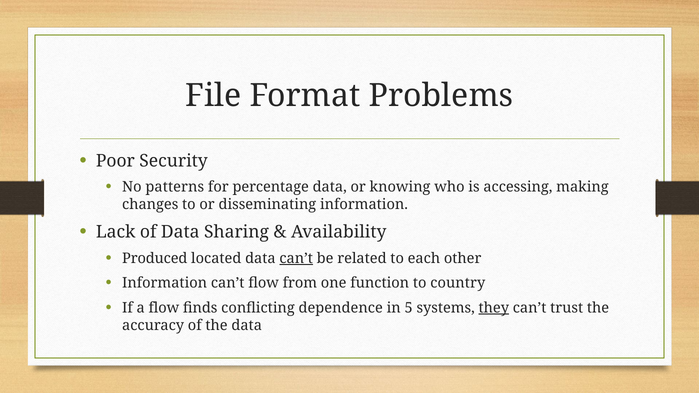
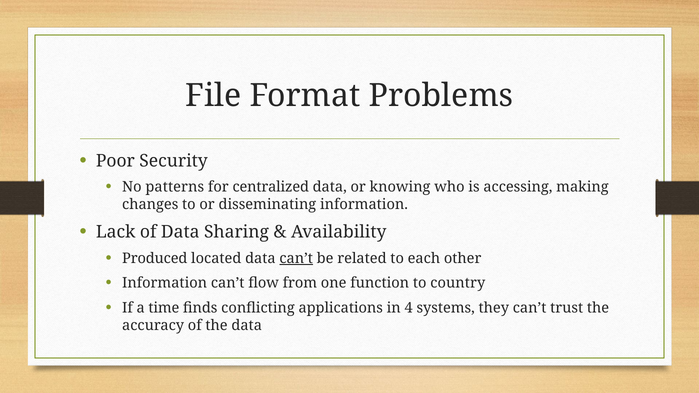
percentage: percentage -> centralized
a flow: flow -> time
dependence: dependence -> applications
5: 5 -> 4
they underline: present -> none
